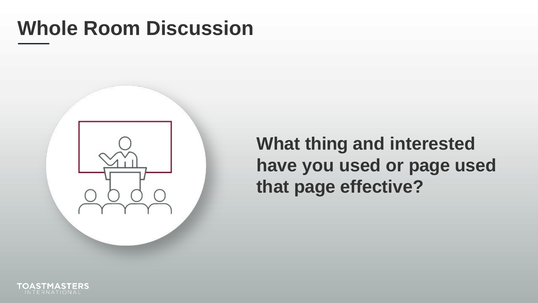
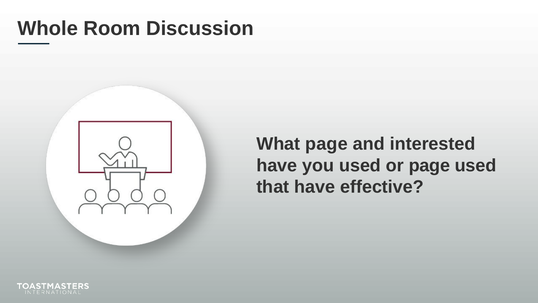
What thing: thing -> page
that page: page -> have
